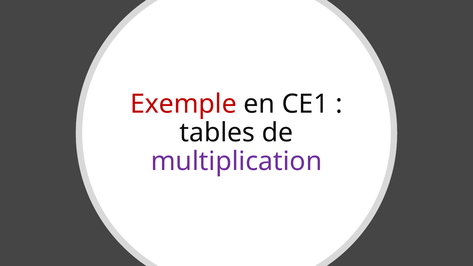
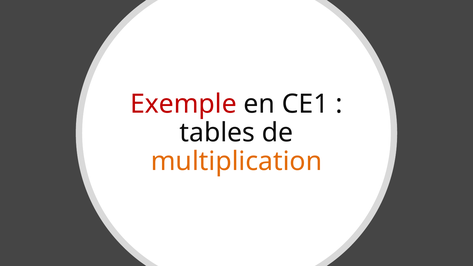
multiplication colour: purple -> orange
